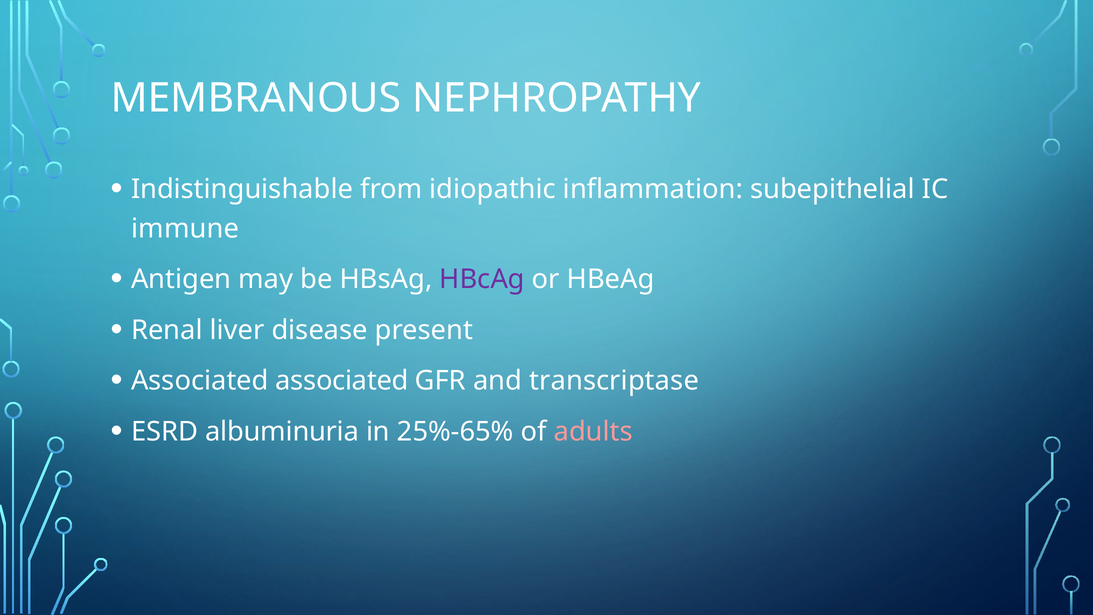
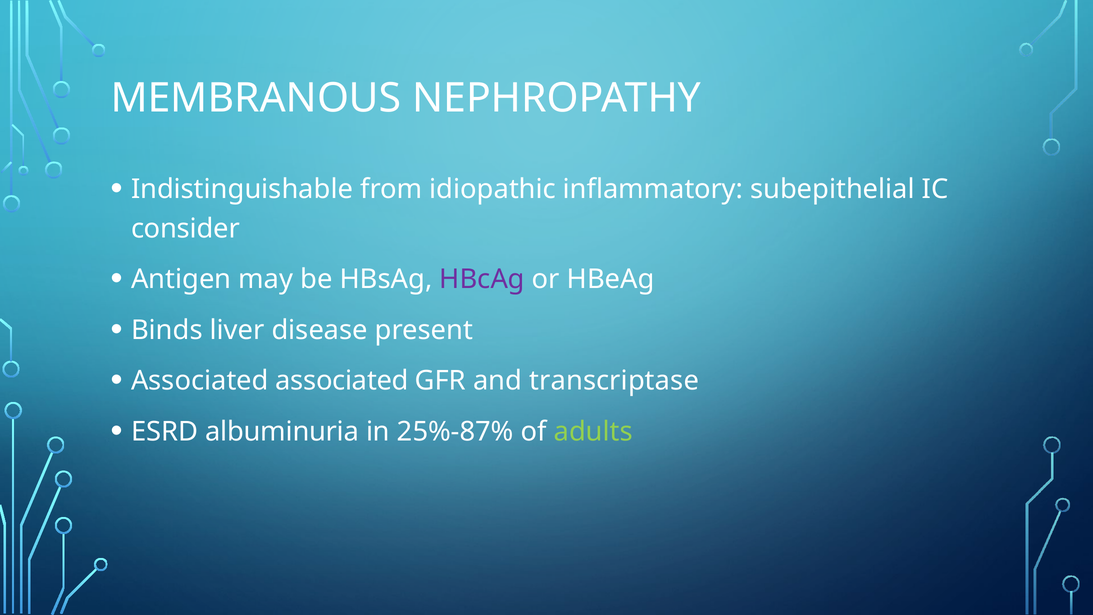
inflammation: inflammation -> inflammatory
immune: immune -> consider
Renal: Renal -> Binds
25%-65%: 25%-65% -> 25%-87%
adults colour: pink -> light green
